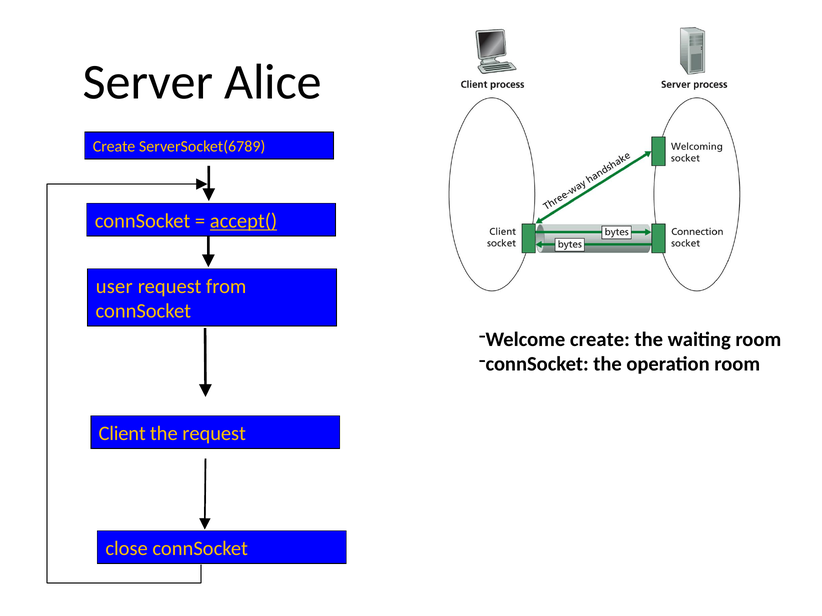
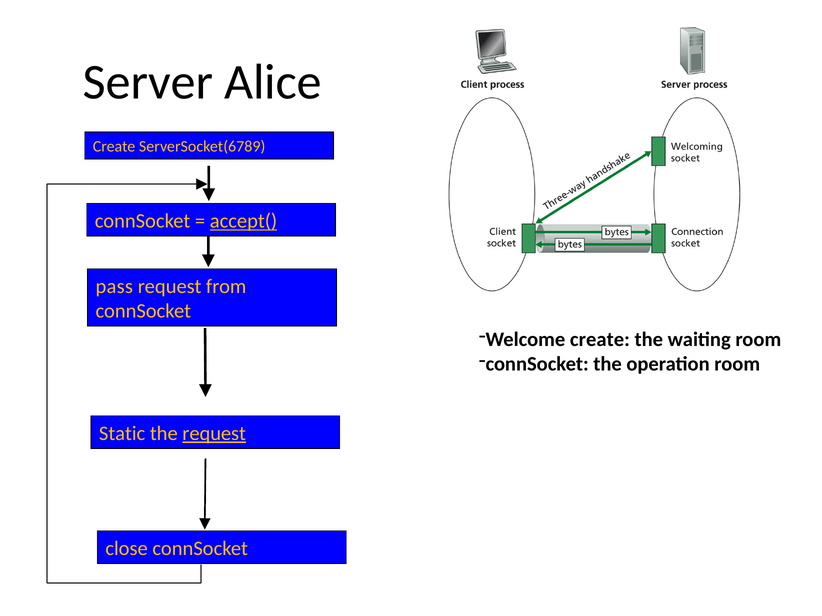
user: user -> pass
Client: Client -> Static
request at (214, 434) underline: none -> present
